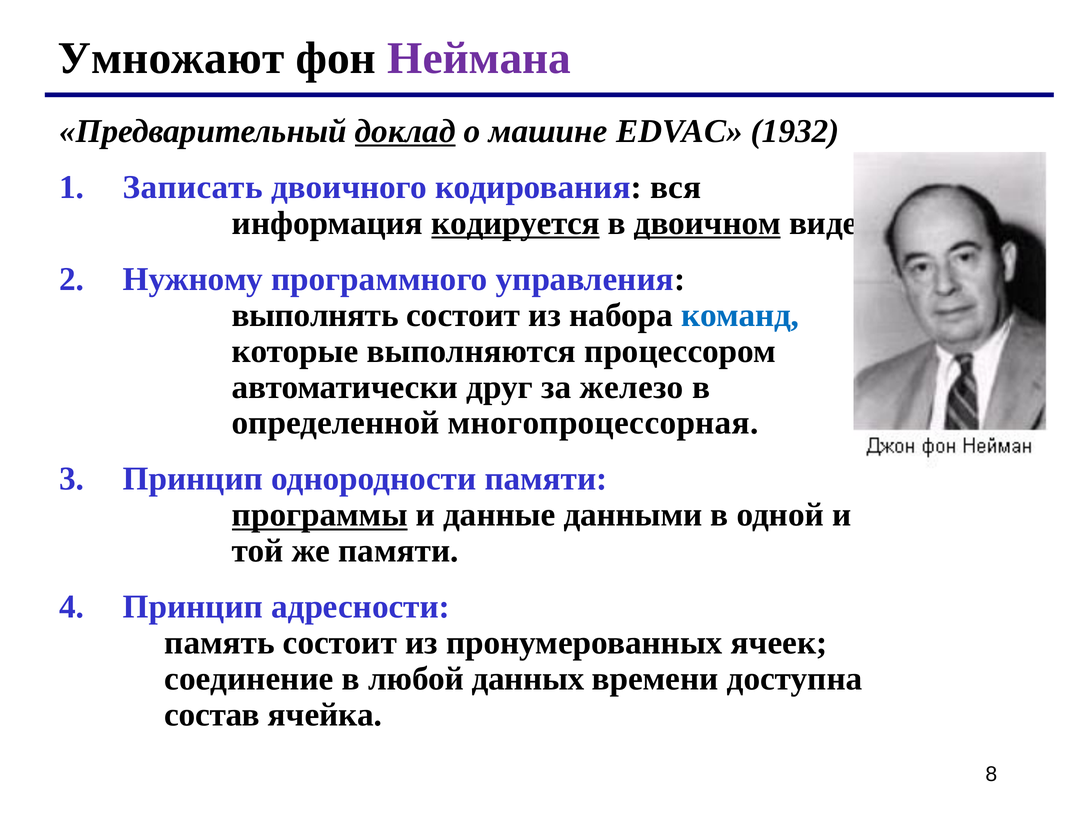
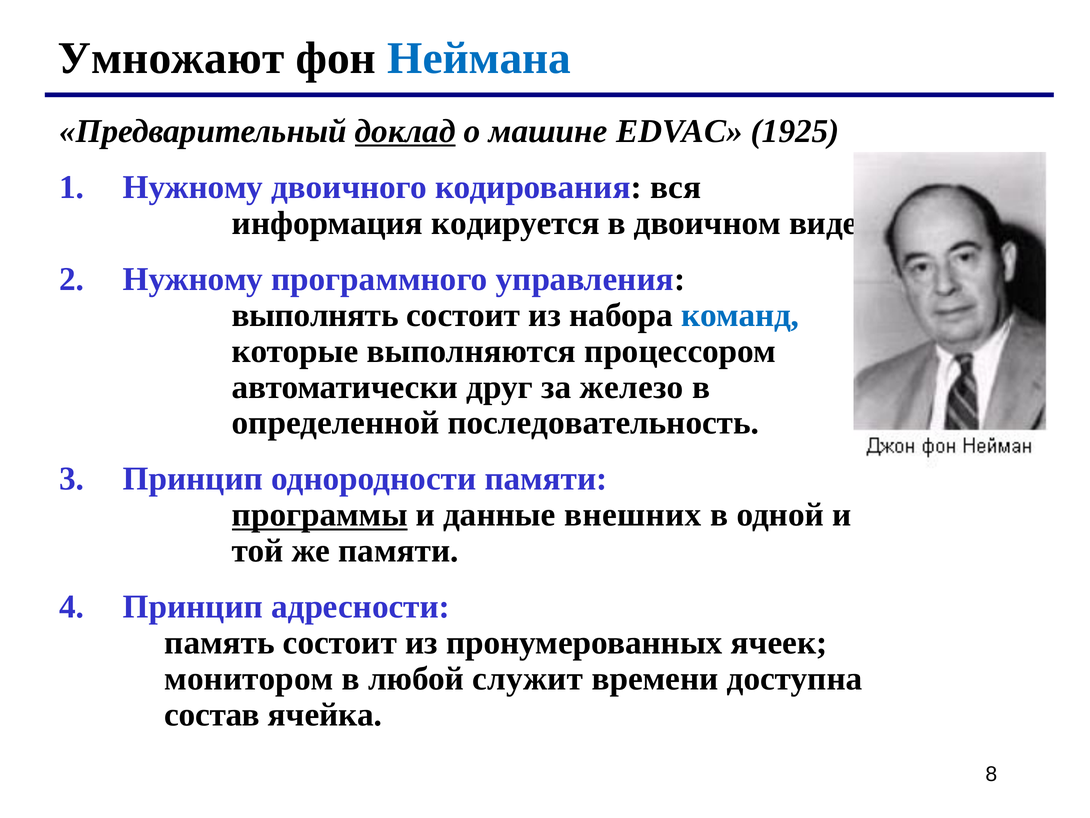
Неймана colour: purple -> blue
1932: 1932 -> 1925
Записать at (193, 187): Записать -> Нужному
кодируется underline: present -> none
двоичном underline: present -> none
многопроцессорная: многопроцессорная -> последовательность
данными: данными -> внешних
соединение: соединение -> монитором
данных: данных -> служит
